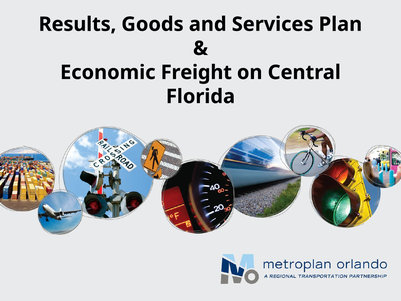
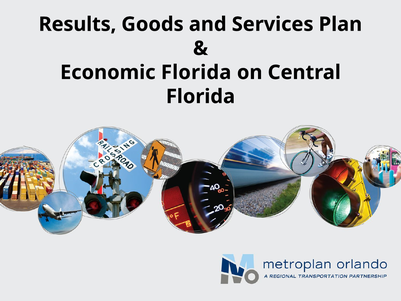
Economic Freight: Freight -> Florida
